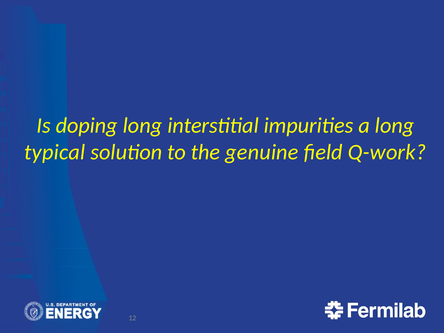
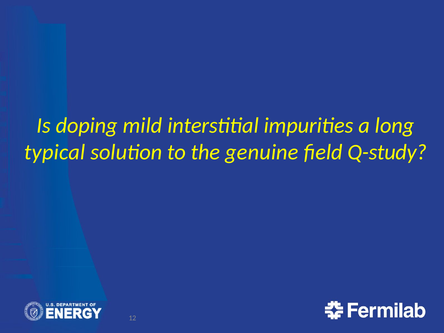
doping long: long -> mild
Q-work: Q-work -> Q-study
